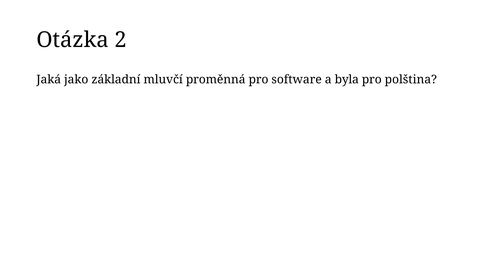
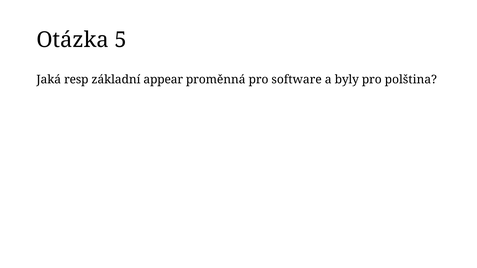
2: 2 -> 5
jako: jako -> resp
mluvčí: mluvčí -> appear
byla: byla -> byly
